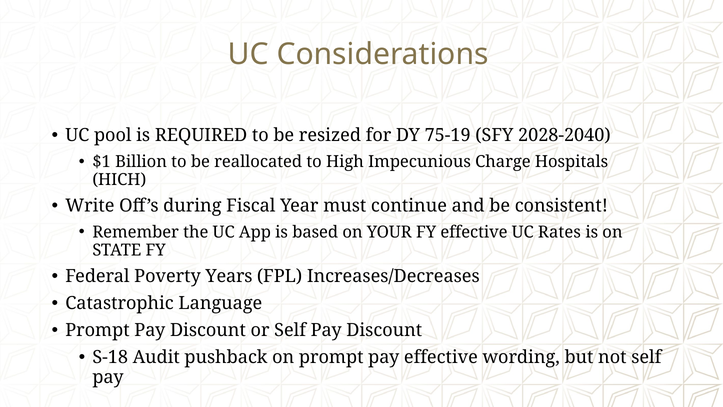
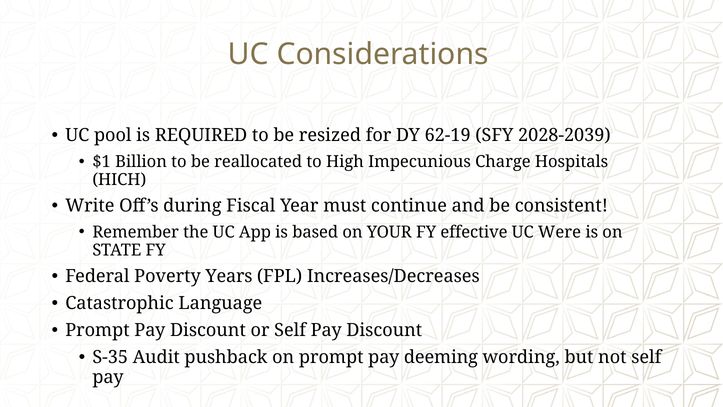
75-19: 75-19 -> 62-19
2028-2040: 2028-2040 -> 2028-2039
Rates: Rates -> Were
S-18: S-18 -> S-35
pay effective: effective -> deeming
